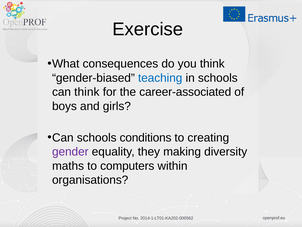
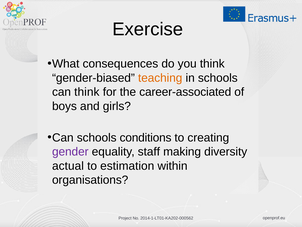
teaching colour: blue -> orange
they: they -> staff
maths: maths -> actual
computers: computers -> estimation
